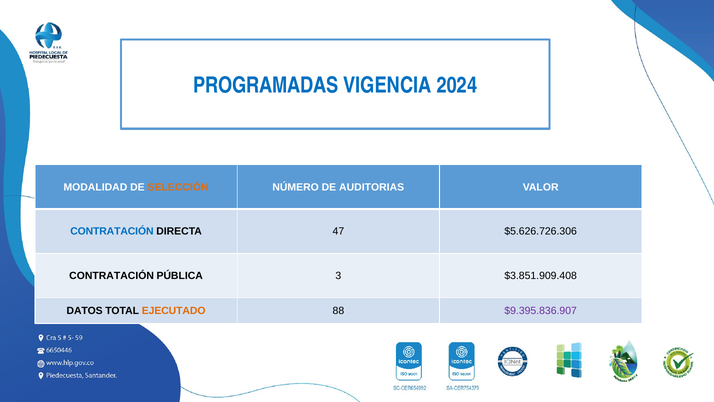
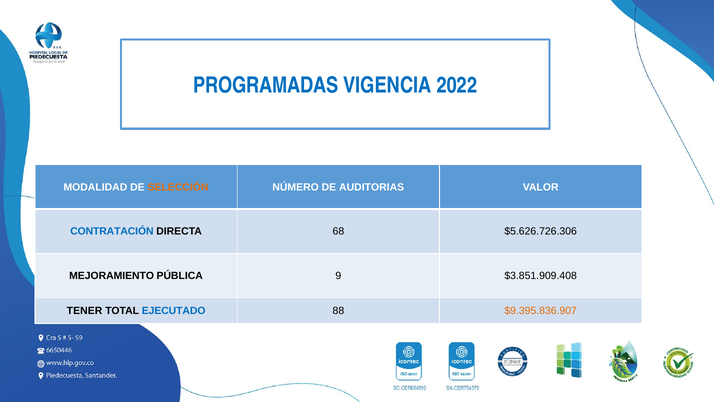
2024: 2024 -> 2022
47: 47 -> 68
CONTRATACIÓN at (112, 276): CONTRATACIÓN -> MEJORAMIENTO
3: 3 -> 9
DATOS: DATOS -> TENER
EJECUTADO colour: orange -> blue
$9.395.836.907 colour: purple -> orange
